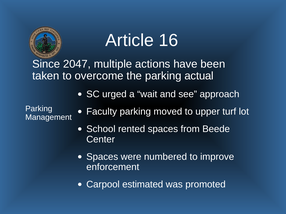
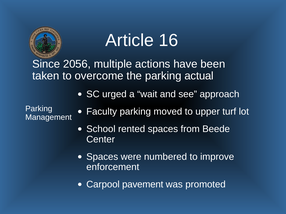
2047: 2047 -> 2056
estimated: estimated -> pavement
